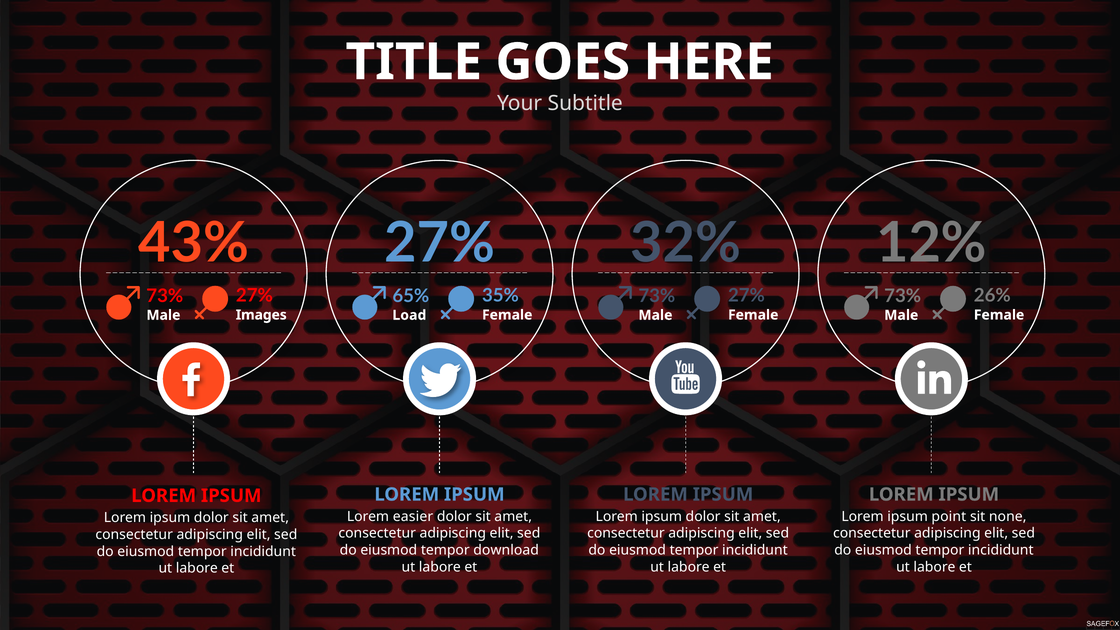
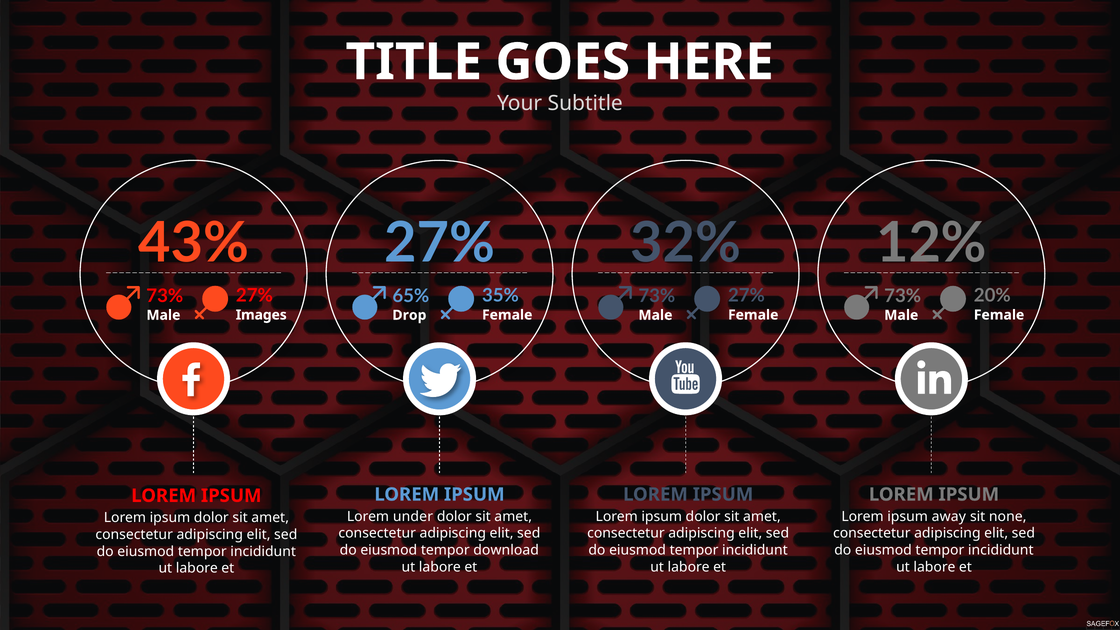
26%: 26% -> 20%
Load: Load -> Drop
easier: easier -> under
point: point -> away
